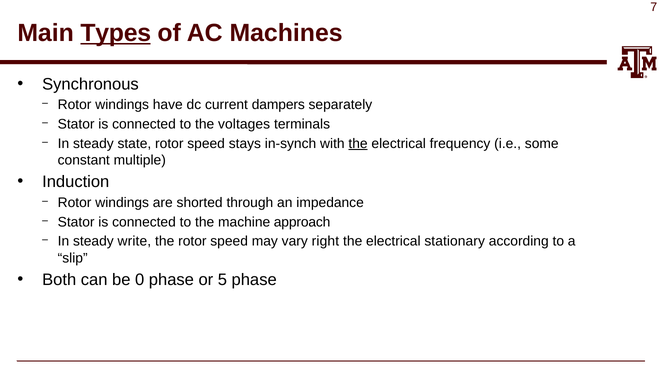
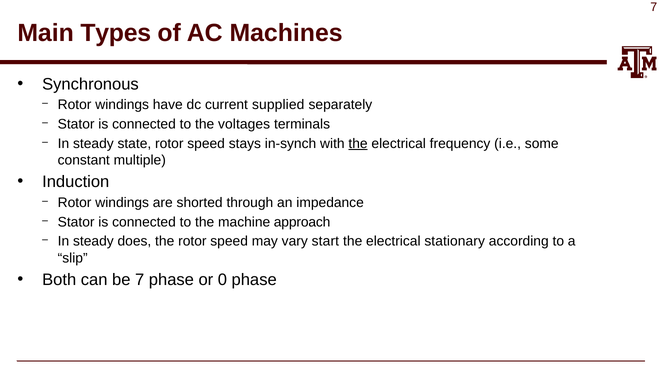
Types underline: present -> none
dampers: dampers -> supplied
write: write -> does
right: right -> start
be 0: 0 -> 7
5: 5 -> 0
